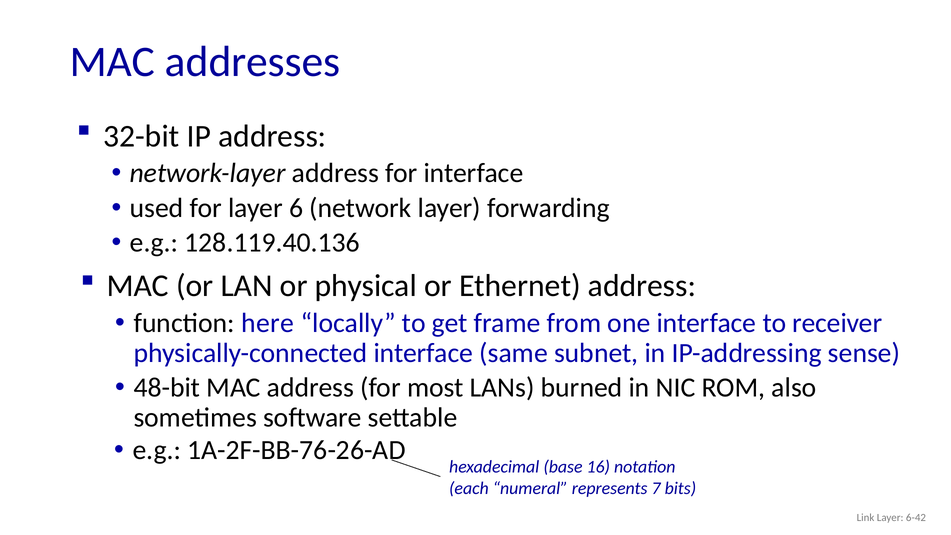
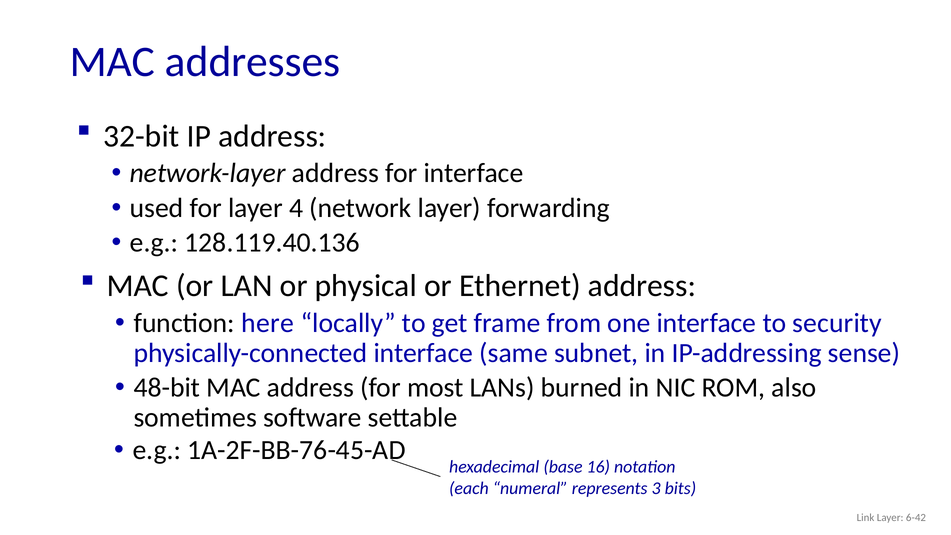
6: 6 -> 4
receiver: receiver -> security
1A-2F-BB-76-26-AD: 1A-2F-BB-76-26-AD -> 1A-2F-BB-76-45-AD
7: 7 -> 3
